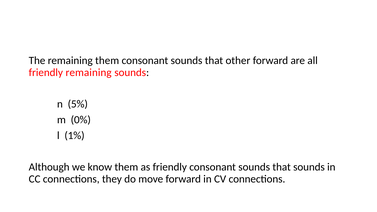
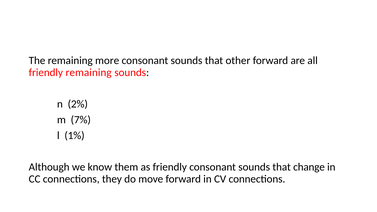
remaining them: them -> more
5%: 5% -> 2%
0%: 0% -> 7%
that sounds: sounds -> change
